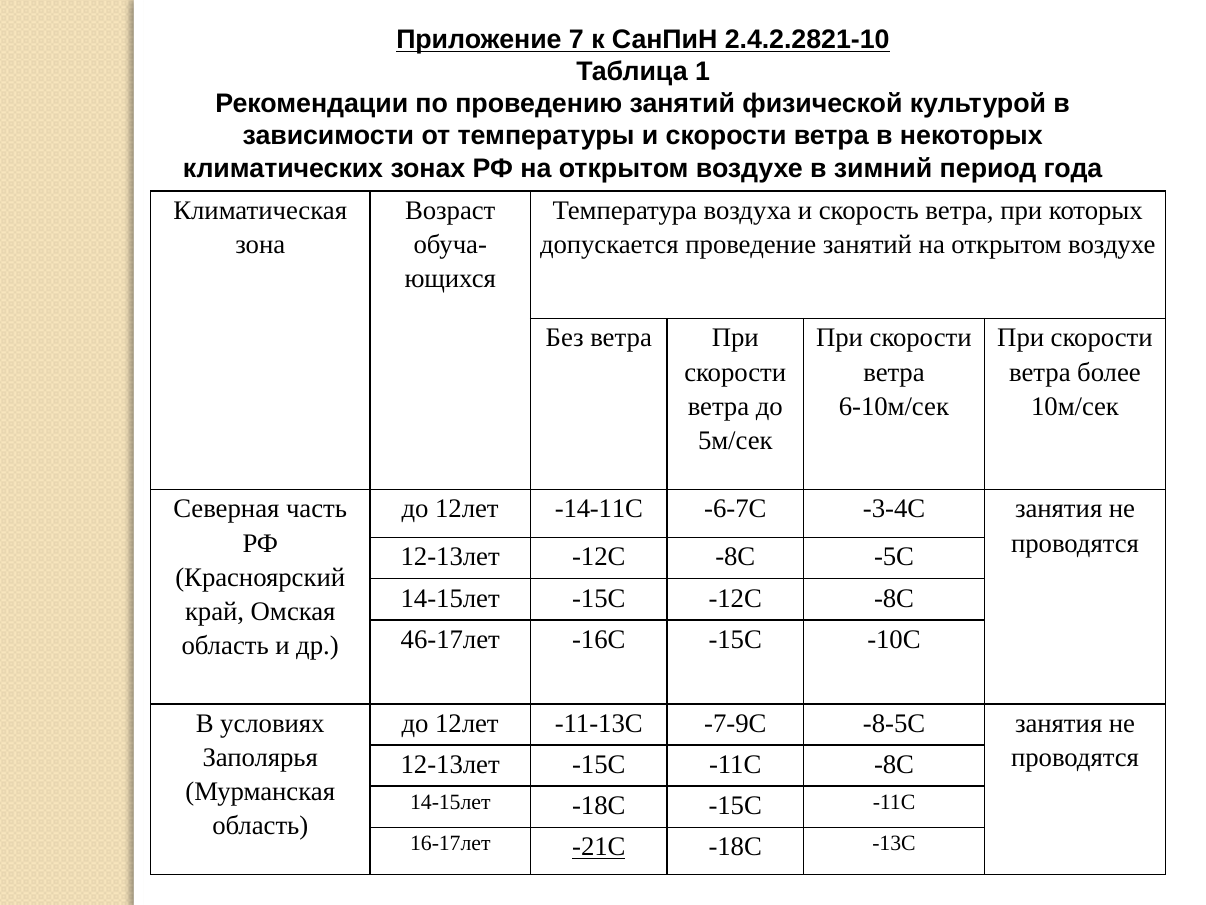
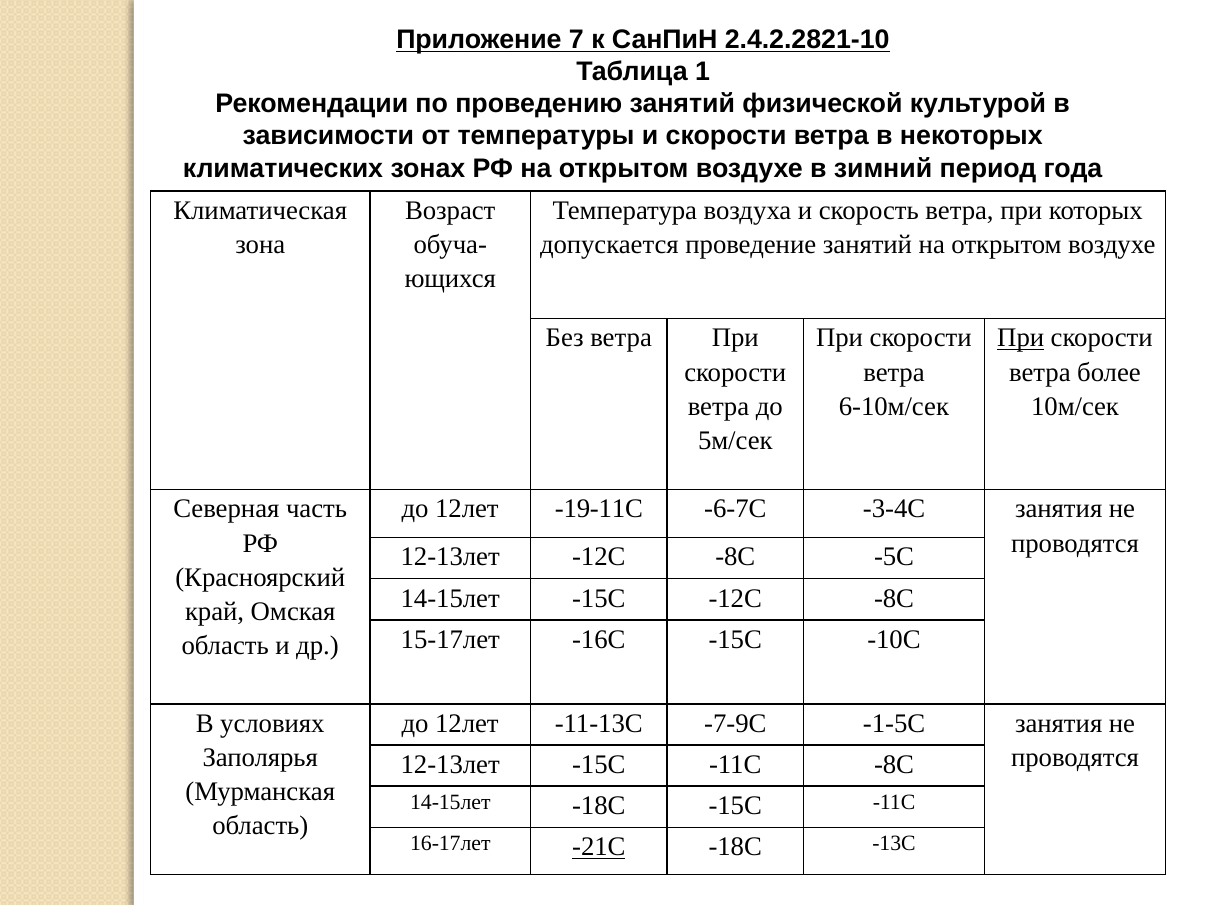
При at (1021, 338) underline: none -> present
-14-11С: -14-11С -> -19-11С
46-17лет: 46-17лет -> 15-17лет
-8-5С: -8-5С -> -1-5С
